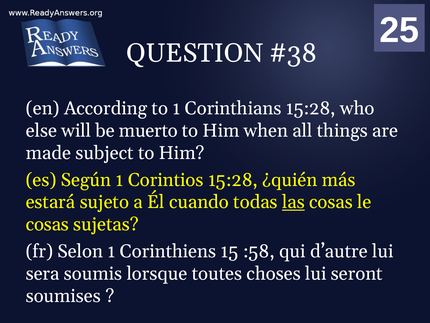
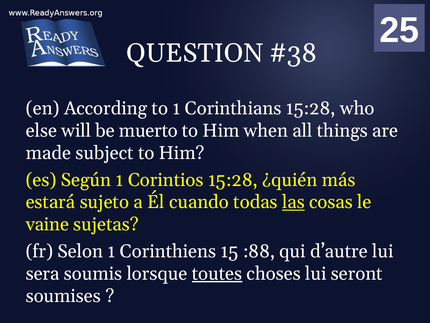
cosas at (47, 224): cosas -> vaine
:58: :58 -> :88
toutes underline: none -> present
